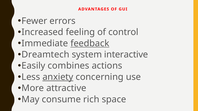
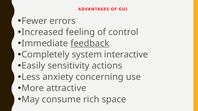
Dreamtech: Dreamtech -> Completely
combines: combines -> sensitivity
anxiety underline: present -> none
